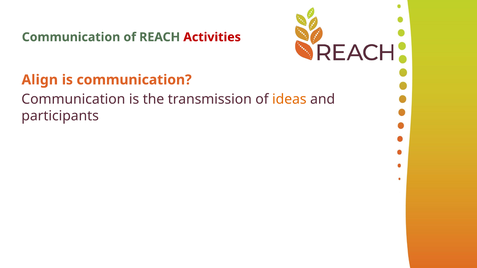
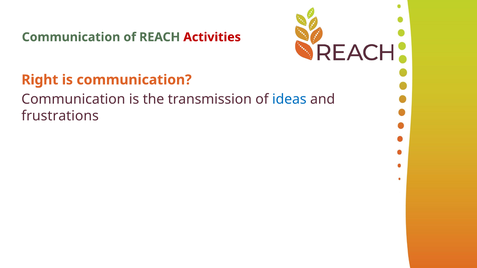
Align: Align -> Right
ideas colour: orange -> blue
participants: participants -> frustrations
